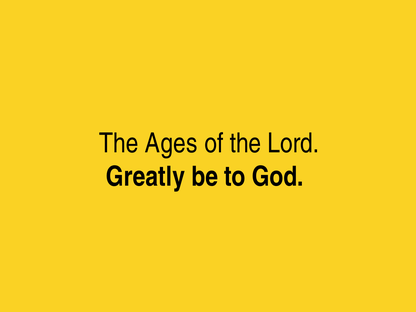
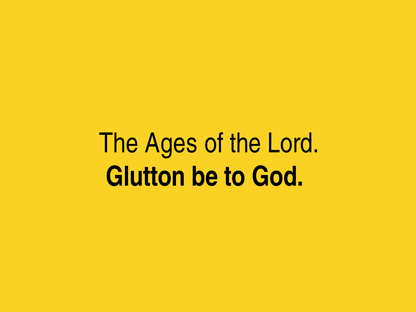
Greatly: Greatly -> Glutton
